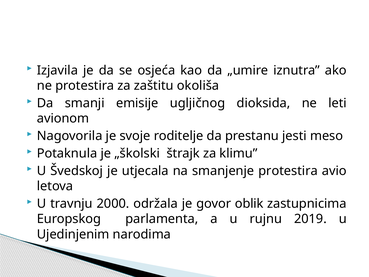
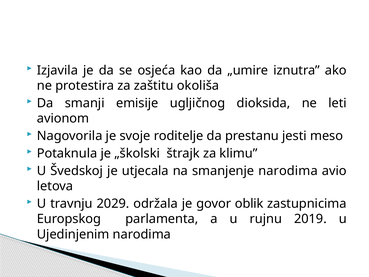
smanjenje protestira: protestira -> narodima
2000: 2000 -> 2029
